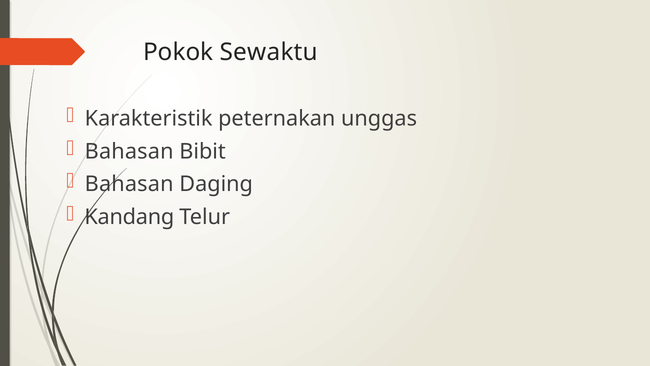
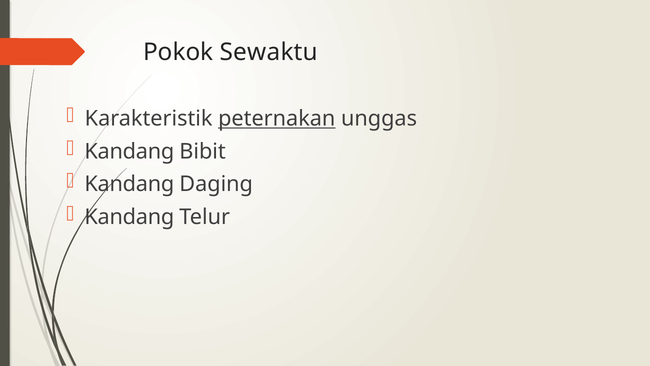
peternakan underline: none -> present
Bahasan at (129, 151): Bahasan -> Kandang
Bahasan at (129, 184): Bahasan -> Kandang
